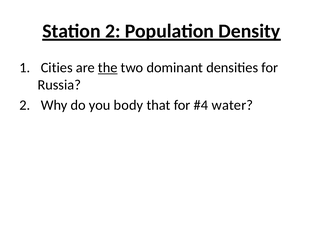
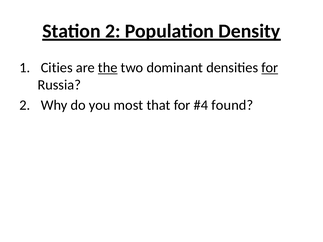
for at (270, 68) underline: none -> present
body: body -> most
water: water -> found
